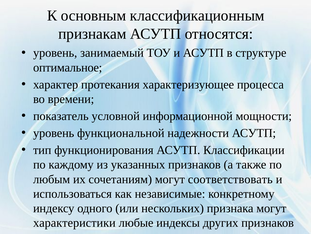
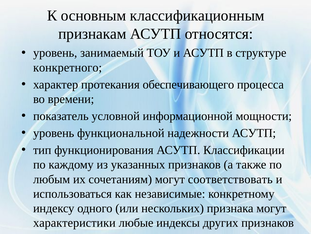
оптимальное: оптимальное -> конкретного
характеризующее: характеризующее -> обеспечивающего
